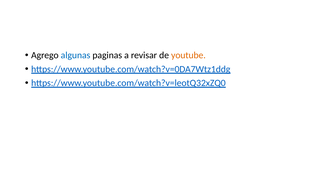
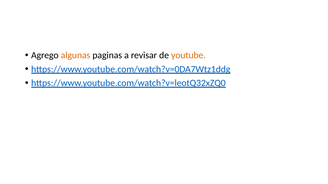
algunas colour: blue -> orange
